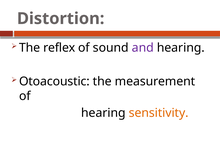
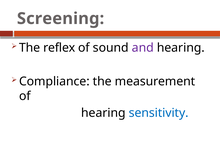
Distortion: Distortion -> Screening
Otoacoustic: Otoacoustic -> Compliance
sensitivity colour: orange -> blue
